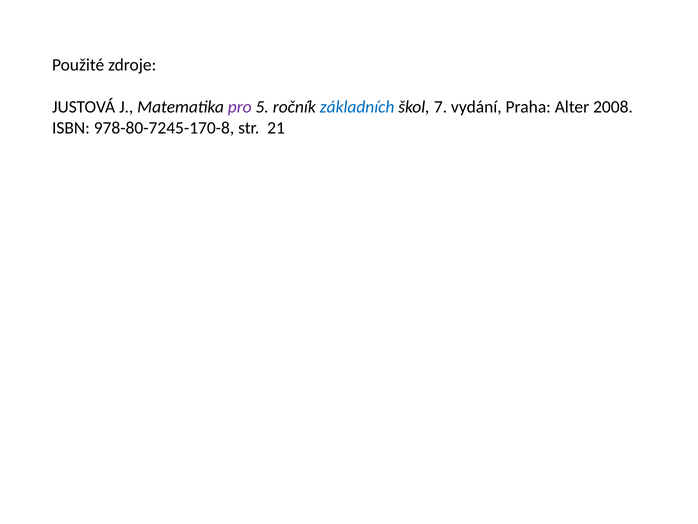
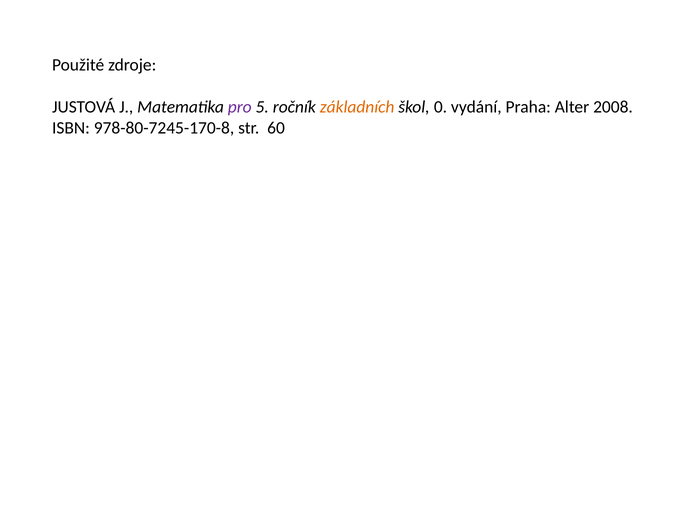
základních colour: blue -> orange
7: 7 -> 0
21: 21 -> 60
